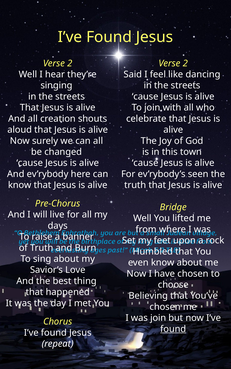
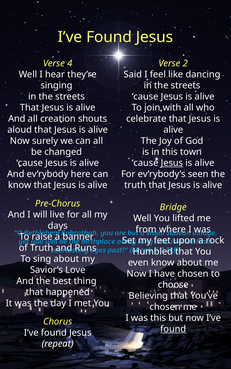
2 at (70, 63): 2 -> 4
Jesus at (172, 163) underline: none -> present
Burn: Burn -> Runs
was join: join -> this
